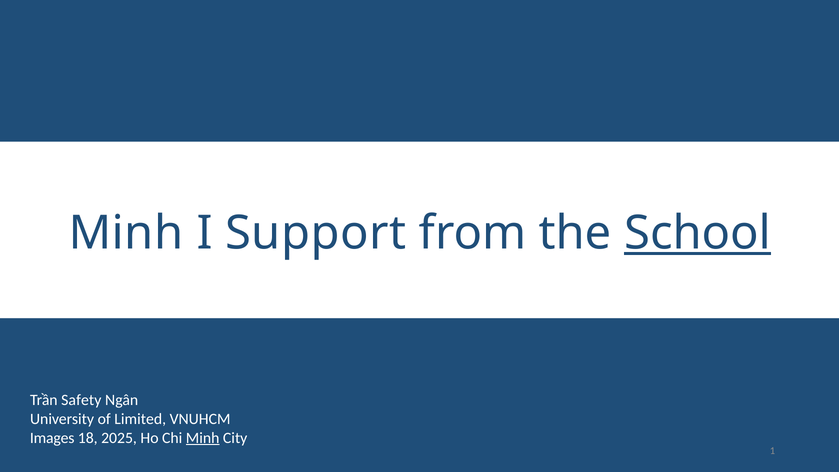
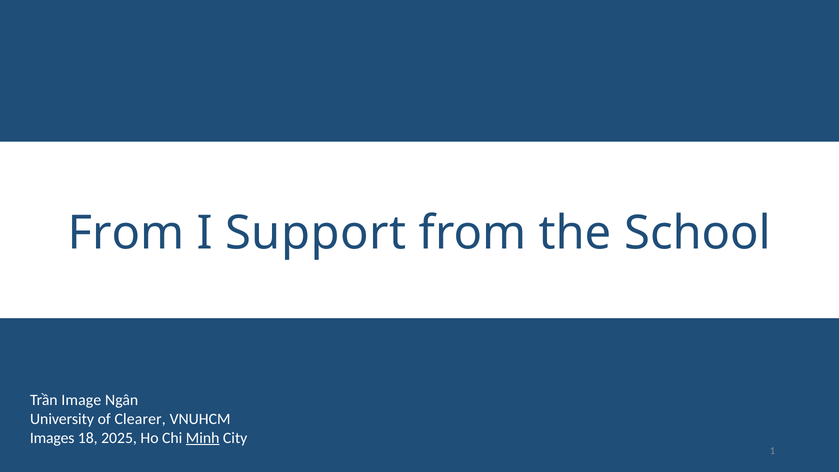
Minh at (126, 233): Minh -> From
School underline: present -> none
Safety: Safety -> Image
Limited: Limited -> Clearer
